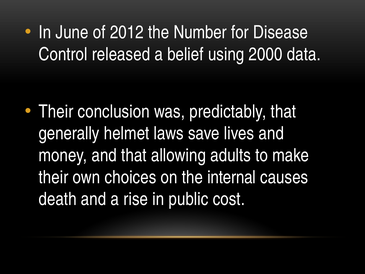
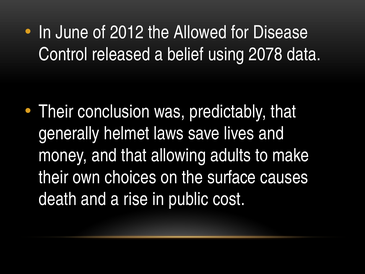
Number: Number -> Allowed
2000: 2000 -> 2078
internal: internal -> surface
